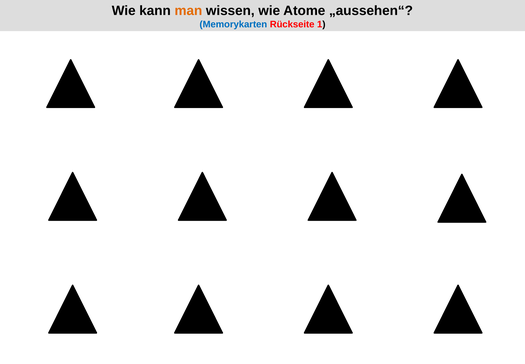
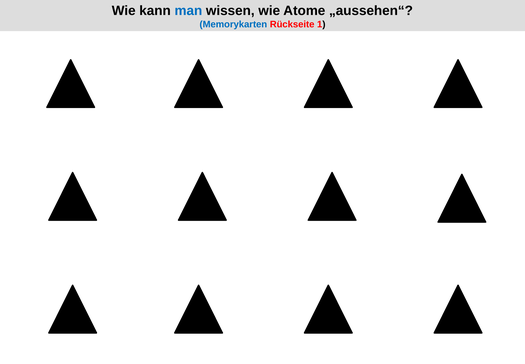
man colour: orange -> blue
